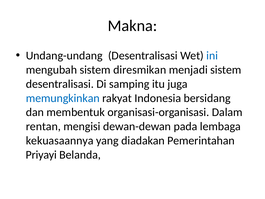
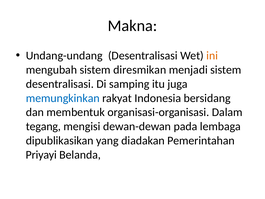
ini colour: blue -> orange
rentan: rentan -> tegang
kekuasaannya: kekuasaannya -> dipublikasikan
